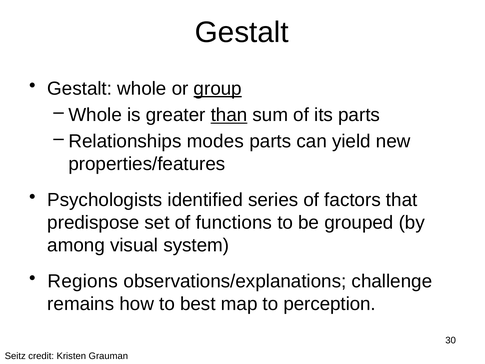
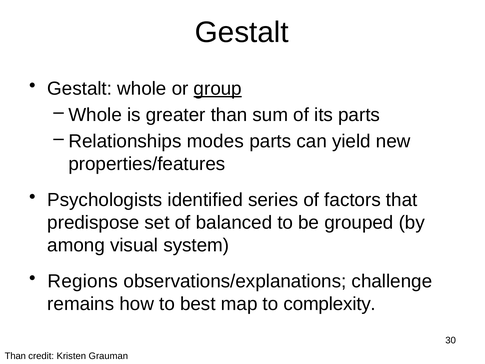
than at (229, 115) underline: present -> none
functions: functions -> balanced
perception: perception -> complexity
Seitz at (15, 356): Seitz -> Than
